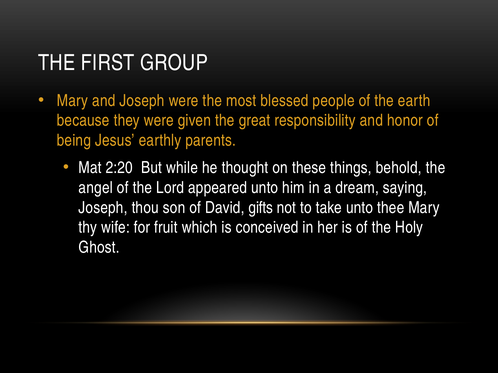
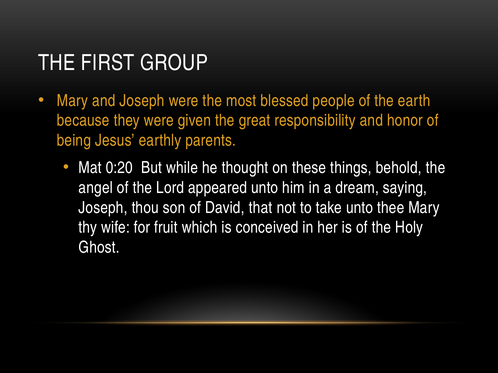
2:20: 2:20 -> 0:20
gifts: gifts -> that
